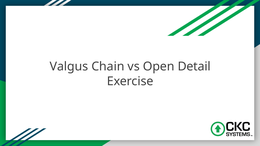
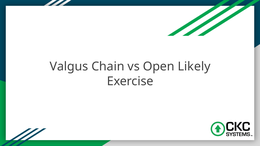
Detail: Detail -> Likely
